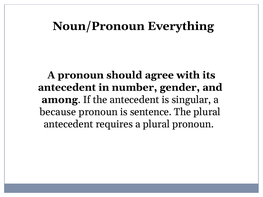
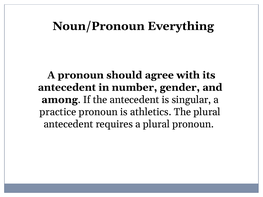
because: because -> practice
sentence: sentence -> athletics
